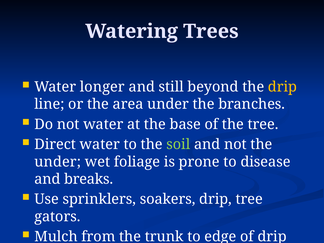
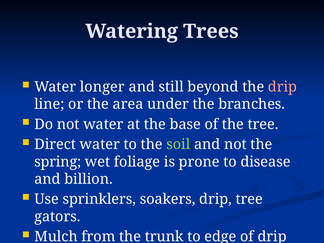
drip at (283, 87) colour: yellow -> pink
under at (58, 162): under -> spring
breaks: breaks -> billion
